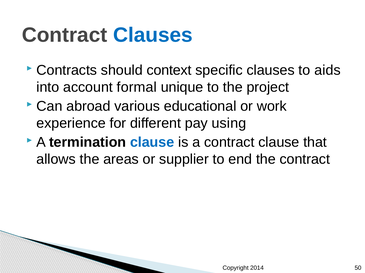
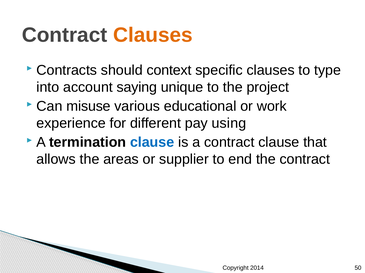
Clauses at (153, 35) colour: blue -> orange
aids: aids -> type
formal: formal -> saying
abroad: abroad -> misuse
